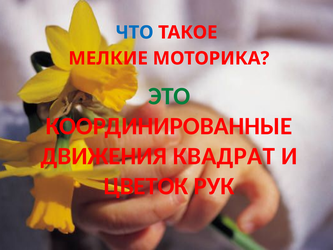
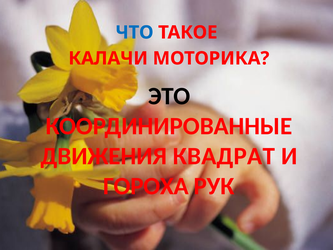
МЕЛКИЕ: МЕЛКИЕ -> КАЛАЧИ
ЭТО colour: green -> black
ЦВЕТОК: ЦВЕТОК -> ГОРОХА
